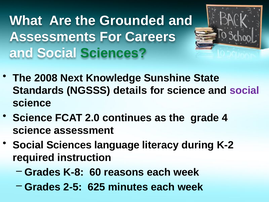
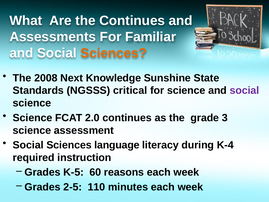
the Grounded: Grounded -> Continues
Careers: Careers -> Familiar
Sciences at (114, 53) colour: green -> orange
details: details -> critical
4: 4 -> 3
K-2: K-2 -> K-4
K-8: K-8 -> K-5
625: 625 -> 110
